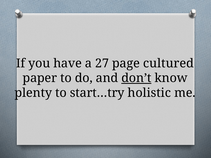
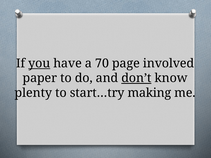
you underline: none -> present
27: 27 -> 70
cultured: cultured -> involved
holistic: holistic -> making
